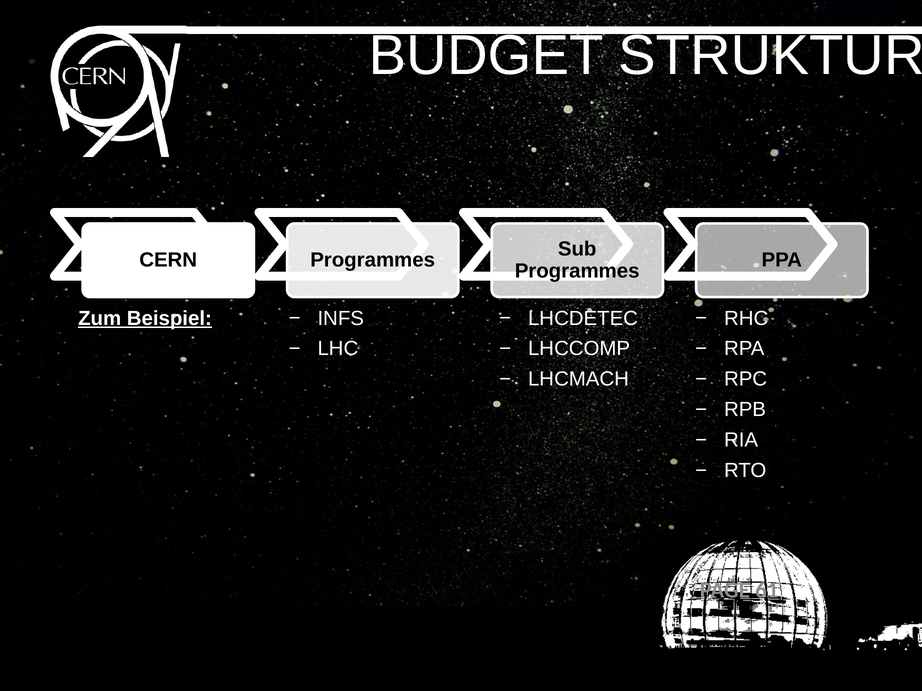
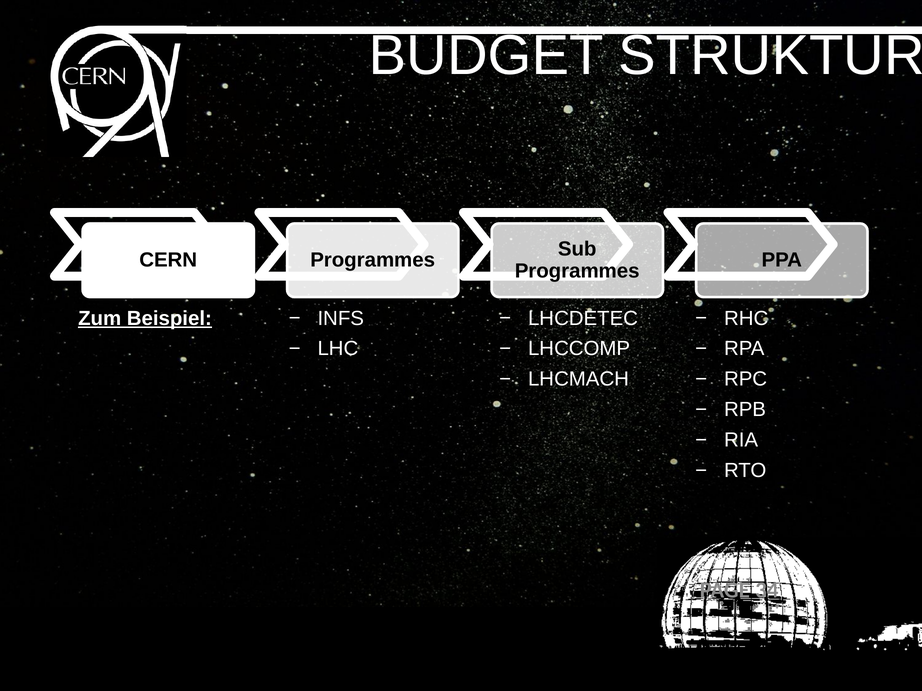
61: 61 -> 34
